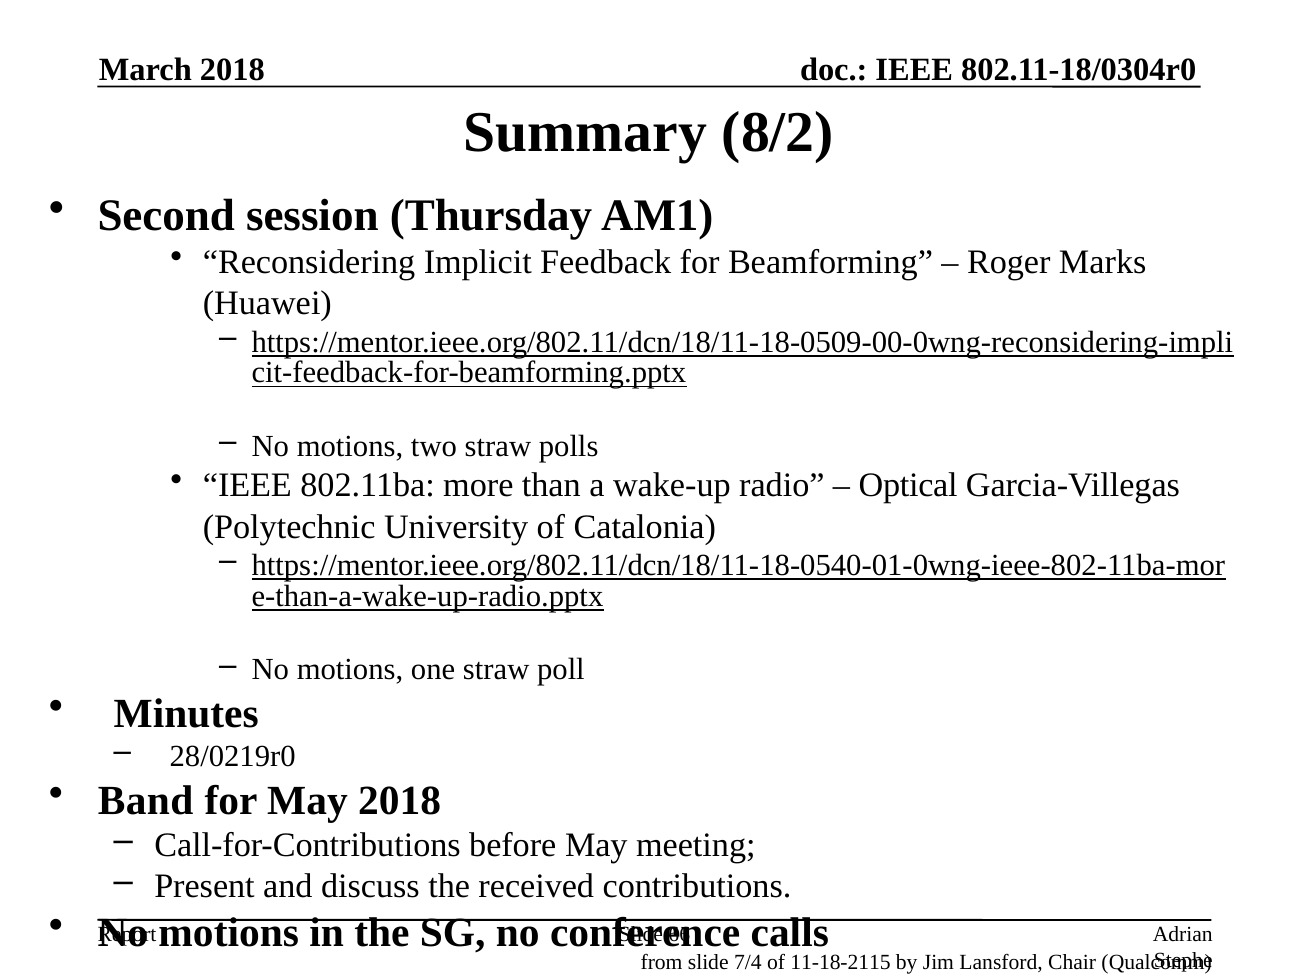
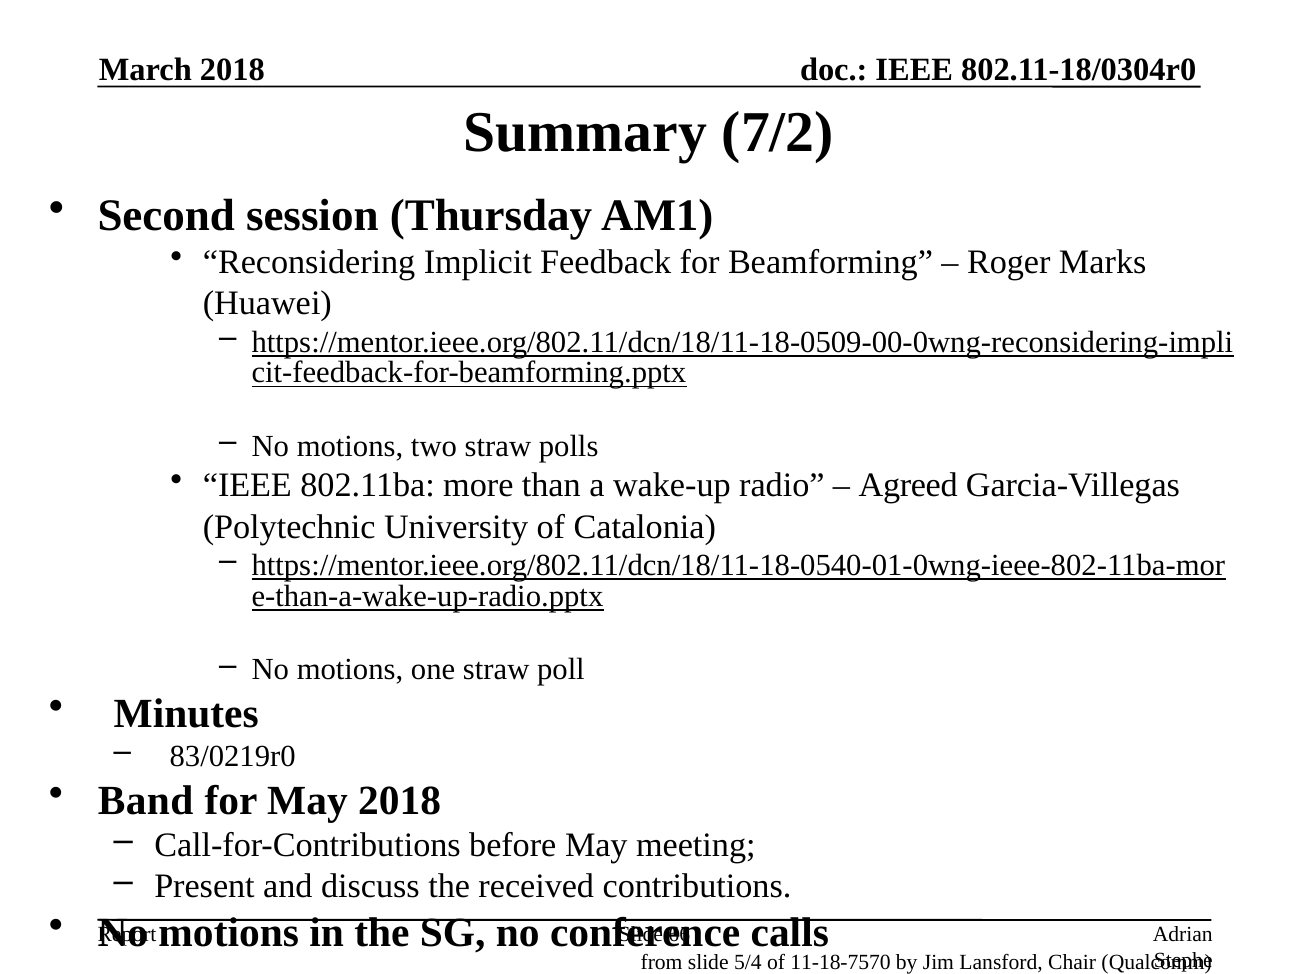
8/2: 8/2 -> 7/2
Optical: Optical -> Agreed
28/0219r0: 28/0219r0 -> 83/0219r0
7/4: 7/4 -> 5/4
11-18-2115: 11-18-2115 -> 11-18-7570
